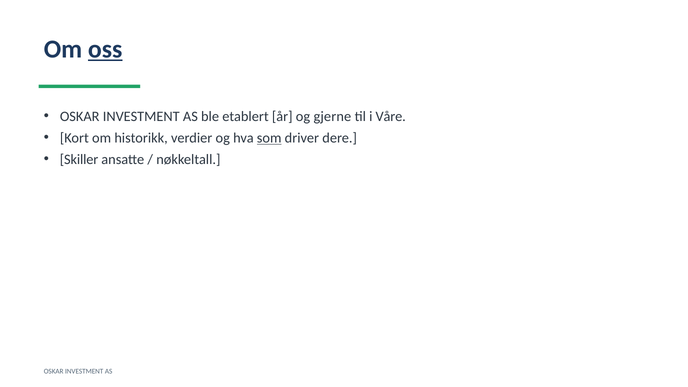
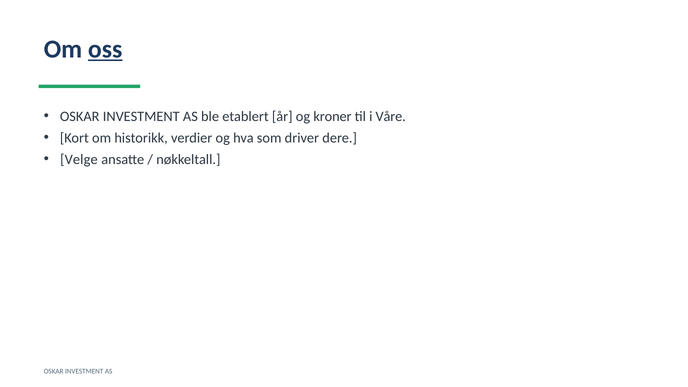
gjerne: gjerne -> kroner
som underline: present -> none
Skiller: Skiller -> Velge
